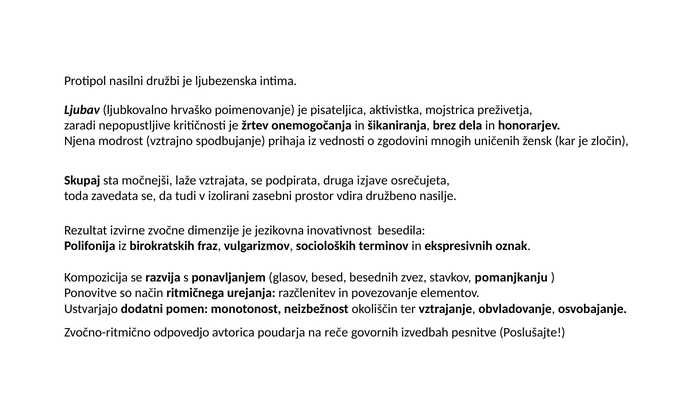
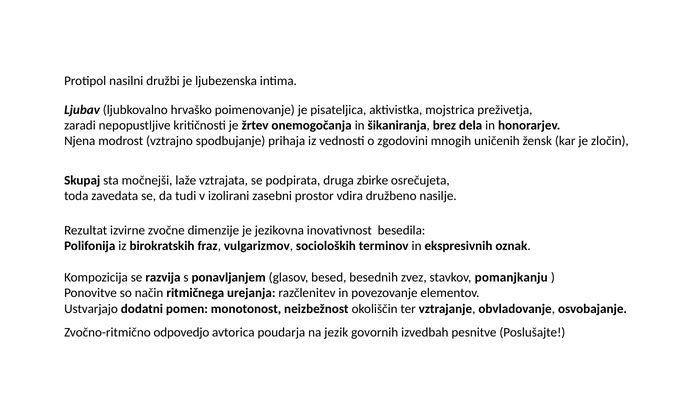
izjave: izjave -> zbirke
reče: reče -> jezik
